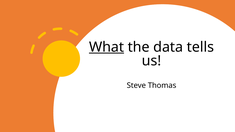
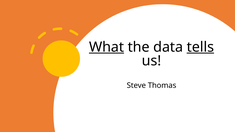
tells underline: none -> present
